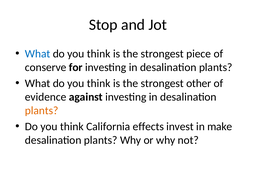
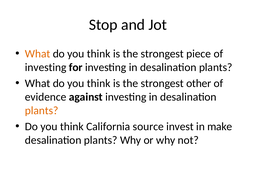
What at (38, 54) colour: blue -> orange
conserve at (46, 67): conserve -> investing
effects: effects -> source
